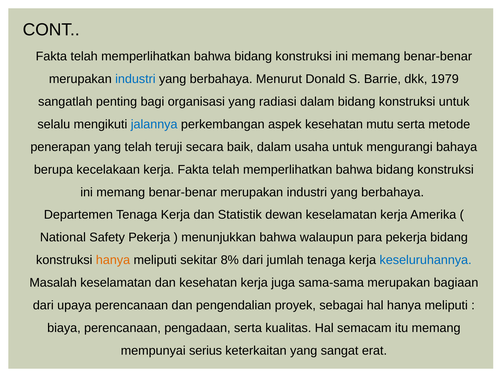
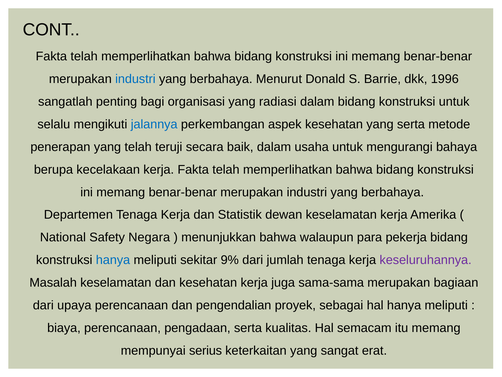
1979: 1979 -> 1996
kesehatan mutu: mutu -> yang
Safety Pekerja: Pekerja -> Negara
hanya at (113, 260) colour: orange -> blue
8%: 8% -> 9%
keseluruhannya colour: blue -> purple
